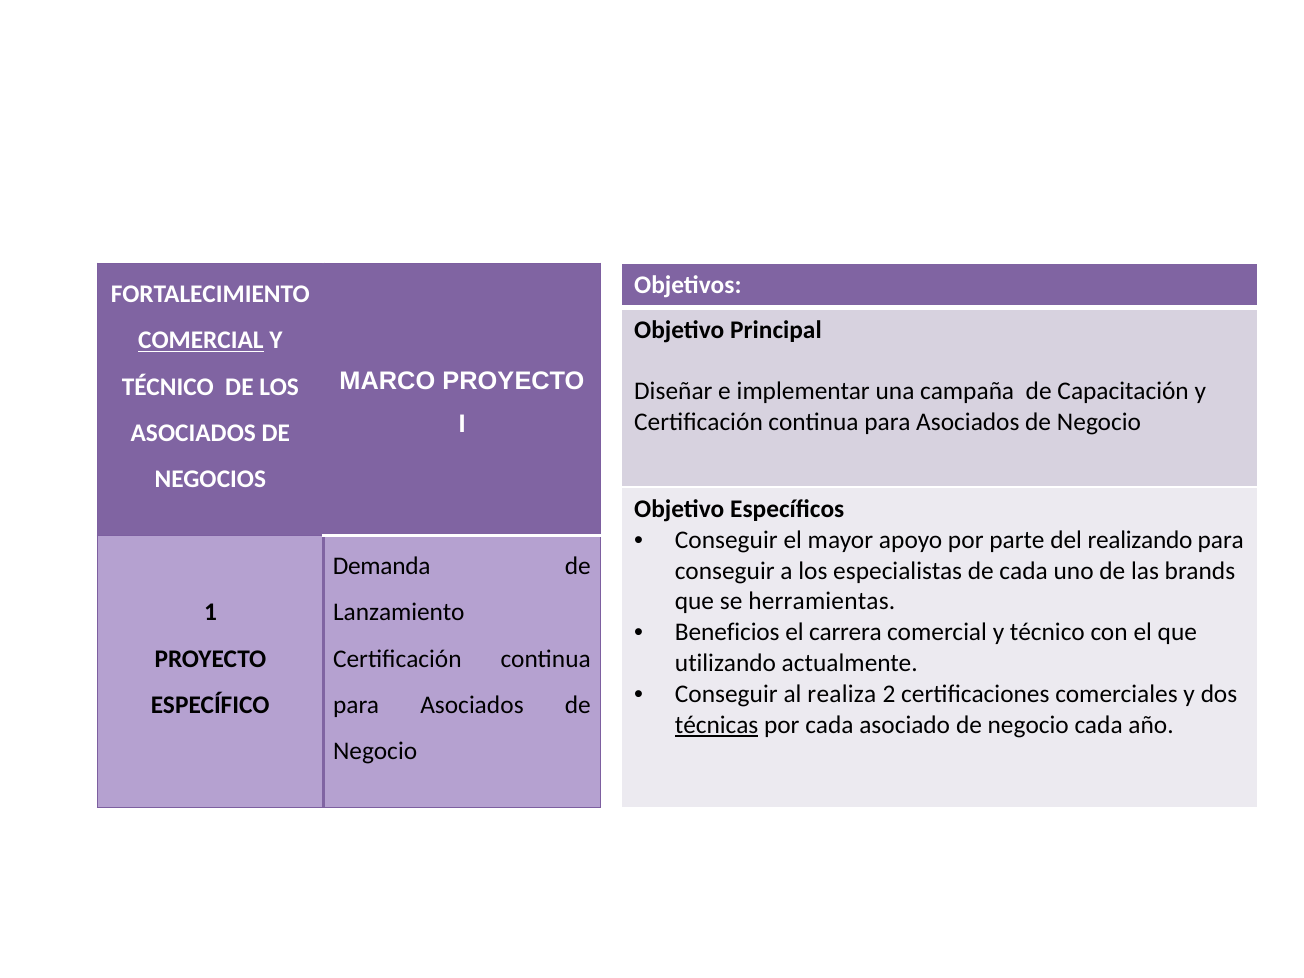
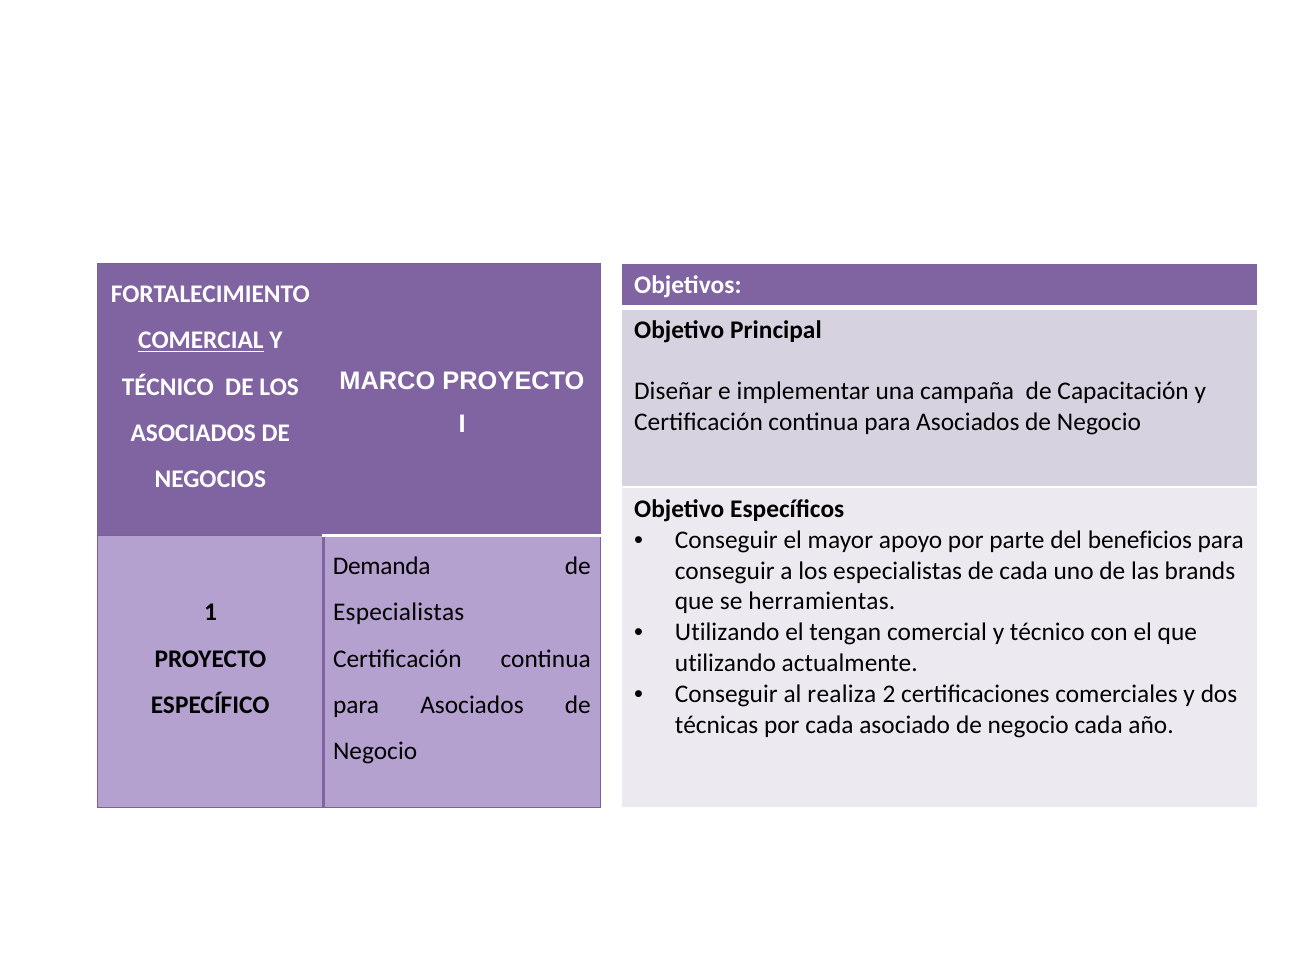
realizando: realizando -> beneficios
Lanzamiento at (399, 613): Lanzamiento -> Especialistas
Beneficios at (727, 632): Beneficios -> Utilizando
carrera: carrera -> tengan
técnicas underline: present -> none
